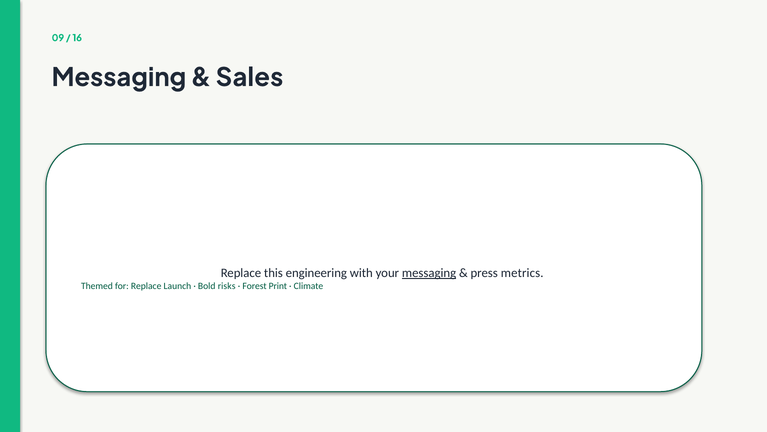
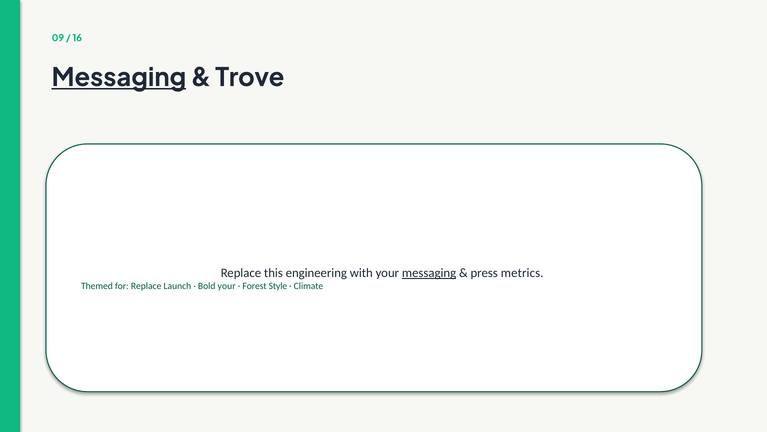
Messaging at (119, 77) underline: none -> present
Sales: Sales -> Trove
Bold risks: risks -> your
Print: Print -> Style
